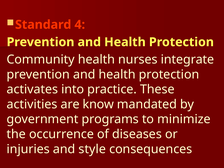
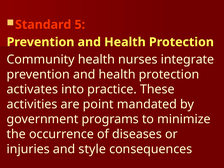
4: 4 -> 5
know: know -> point
